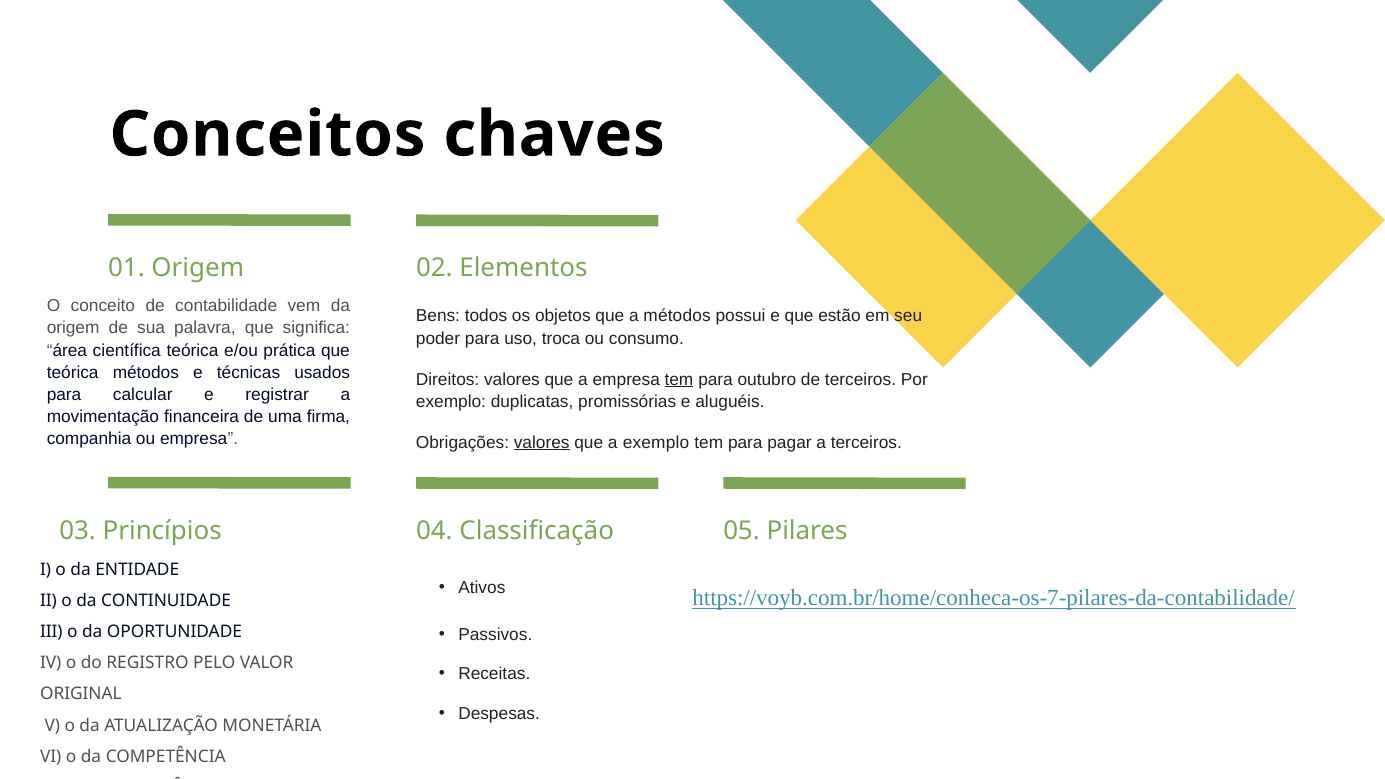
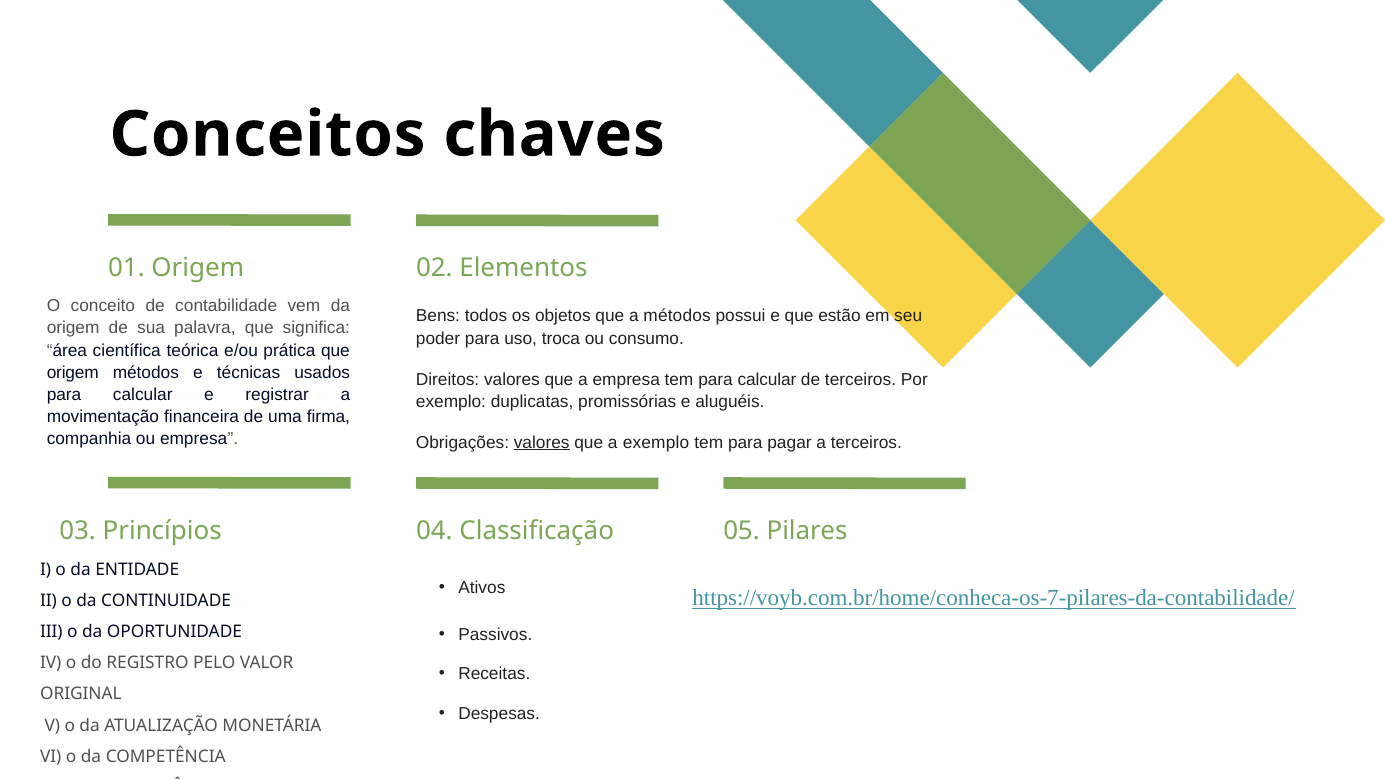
teórica at (73, 373): teórica -> origem
tem at (679, 379) underline: present -> none
outubro at (767, 379): outubro -> calcular
